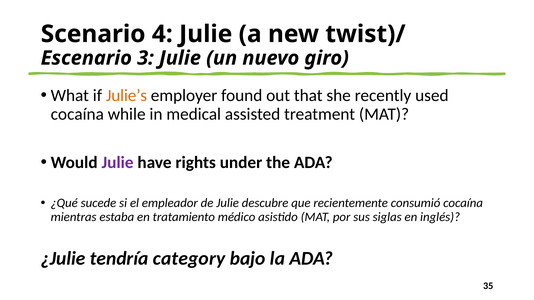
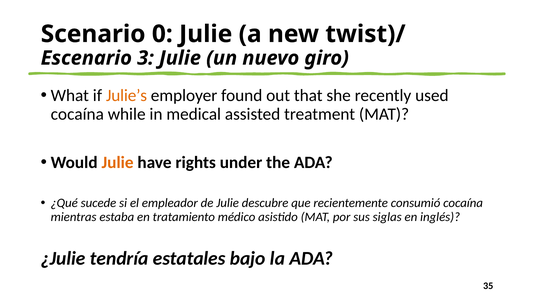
4: 4 -> 0
Julie at (118, 163) colour: purple -> orange
category: category -> estatales
